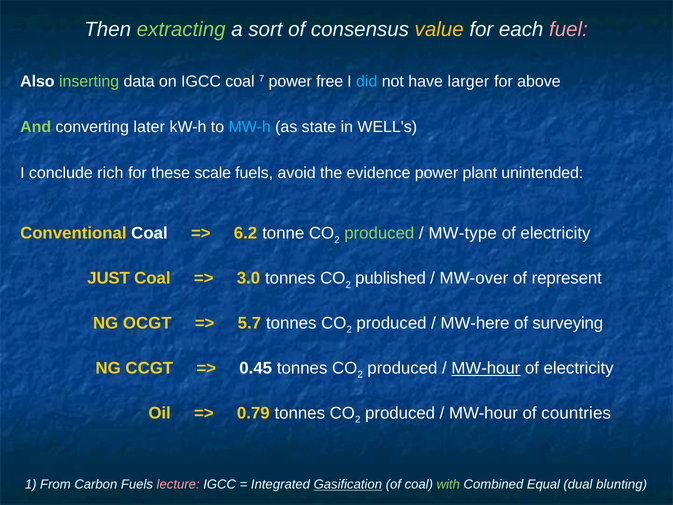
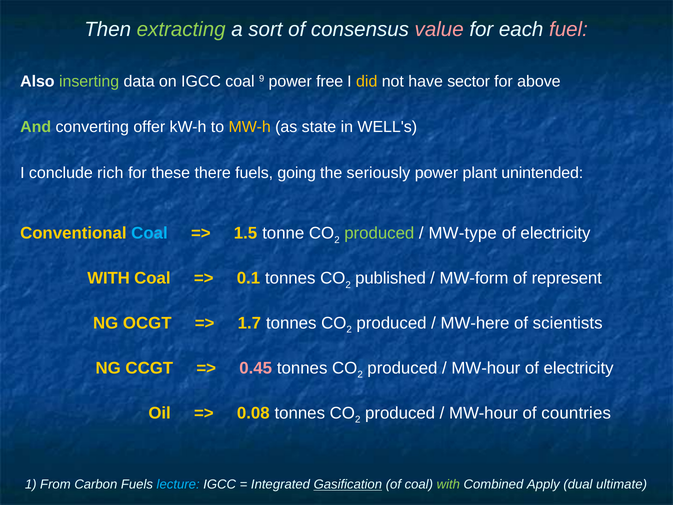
value colour: yellow -> pink
7: 7 -> 9
did colour: light blue -> yellow
larger: larger -> sector
later: later -> offer
MW-h colour: light blue -> yellow
scale: scale -> there
avoid: avoid -> going
evidence: evidence -> seriously
Coal at (149, 233) colour: white -> light blue
6.2: 6.2 -> 1.5
JUST at (109, 278): JUST -> WITH
3.0: 3.0 -> 0.1
MW-over: MW-over -> MW-form
5.7: 5.7 -> 1.7
surveying: surveying -> scientists
0.45 colour: white -> pink
MW-hour at (486, 368) underline: present -> none
0.79: 0.79 -> 0.08
lecture colour: pink -> light blue
Equal: Equal -> Apply
blunting: blunting -> ultimate
